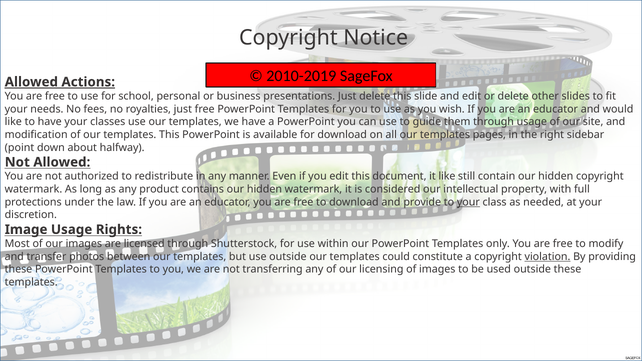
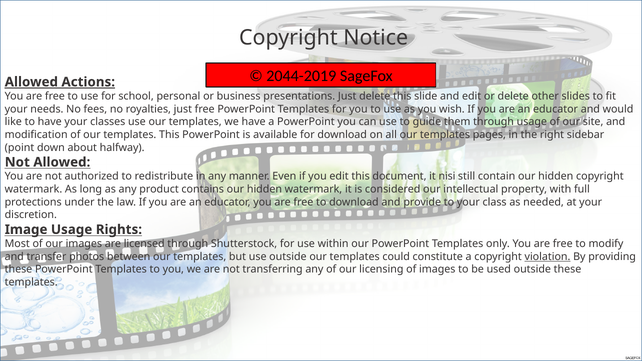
2010-2019: 2010-2019 -> 2044-2019
it like: like -> nisi
your at (468, 202) underline: present -> none
